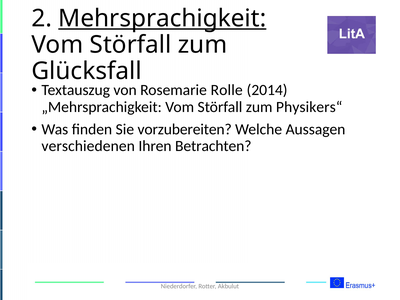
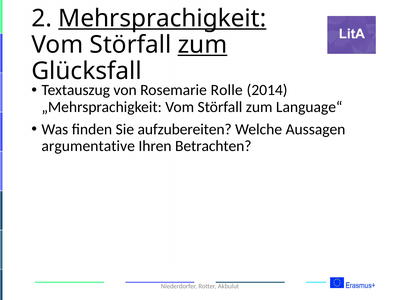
zum at (203, 45) underline: none -> present
Physikers“: Physikers“ -> Language“
vorzubereiten: vorzubereiten -> aufzubereiten
verschiedenen: verschiedenen -> argumentative
